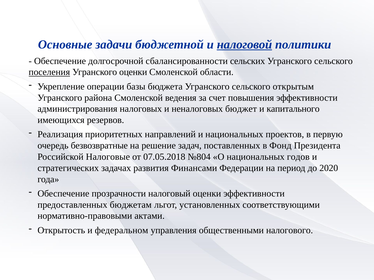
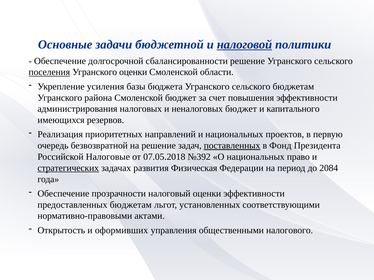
сбалансированности сельских: сельских -> решение
операции: операции -> усиления
сельского открытым: открытым -> бюджетам
Смоленской ведения: ведения -> бюджет
безвозвратные: безвозвратные -> безвозвратной
поставленных underline: none -> present
№804: №804 -> №392
годов: годов -> право
стратегических underline: none -> present
Финансами: Финансами -> Физическая
2020: 2020 -> 2084
федеральном: федеральном -> оформивших
